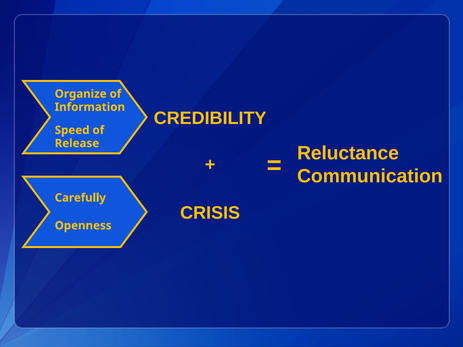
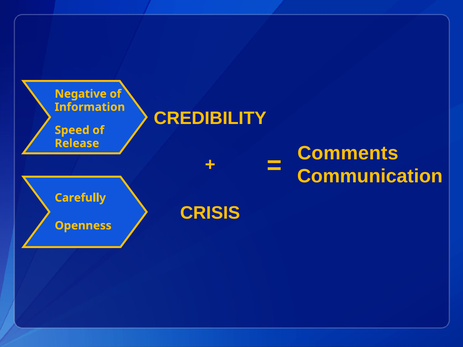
Organize: Organize -> Negative
Reluctance: Reluctance -> Comments
